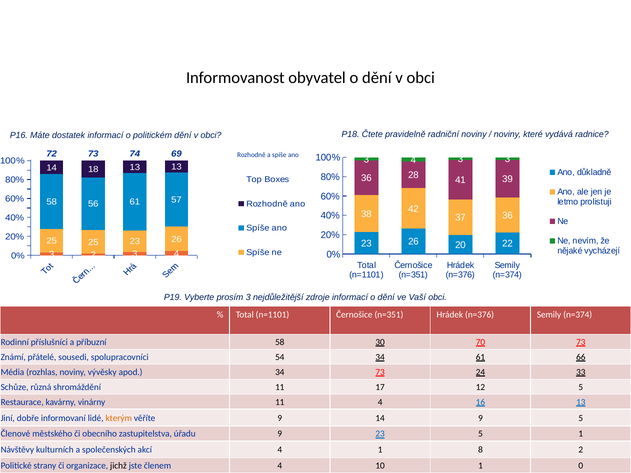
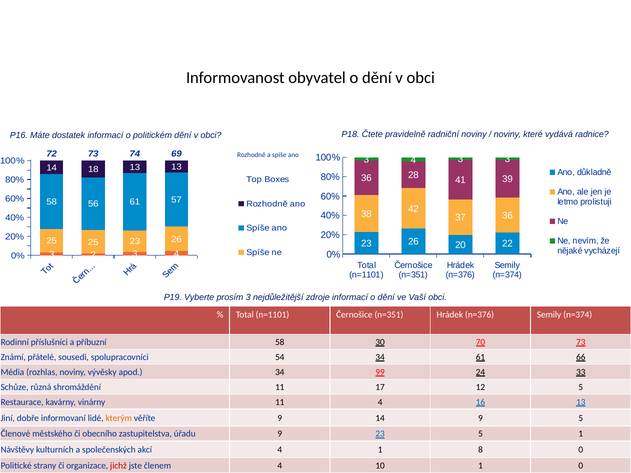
34 73: 73 -> 99
8 2: 2 -> 0
jichž colour: black -> red
